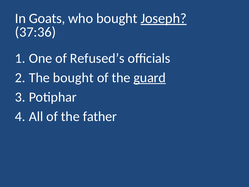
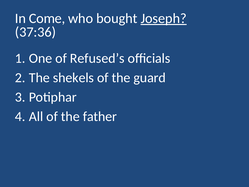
Goats: Goats -> Come
The bought: bought -> shekels
guard underline: present -> none
